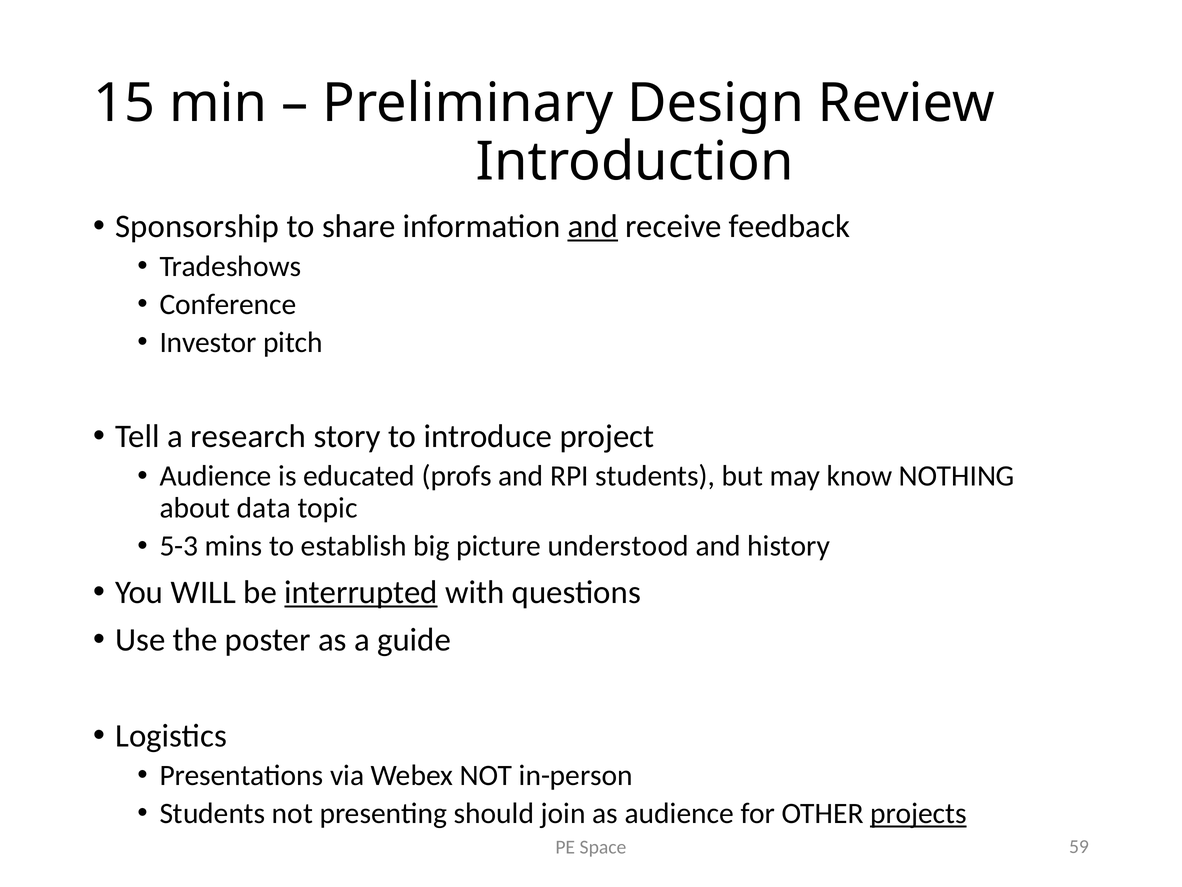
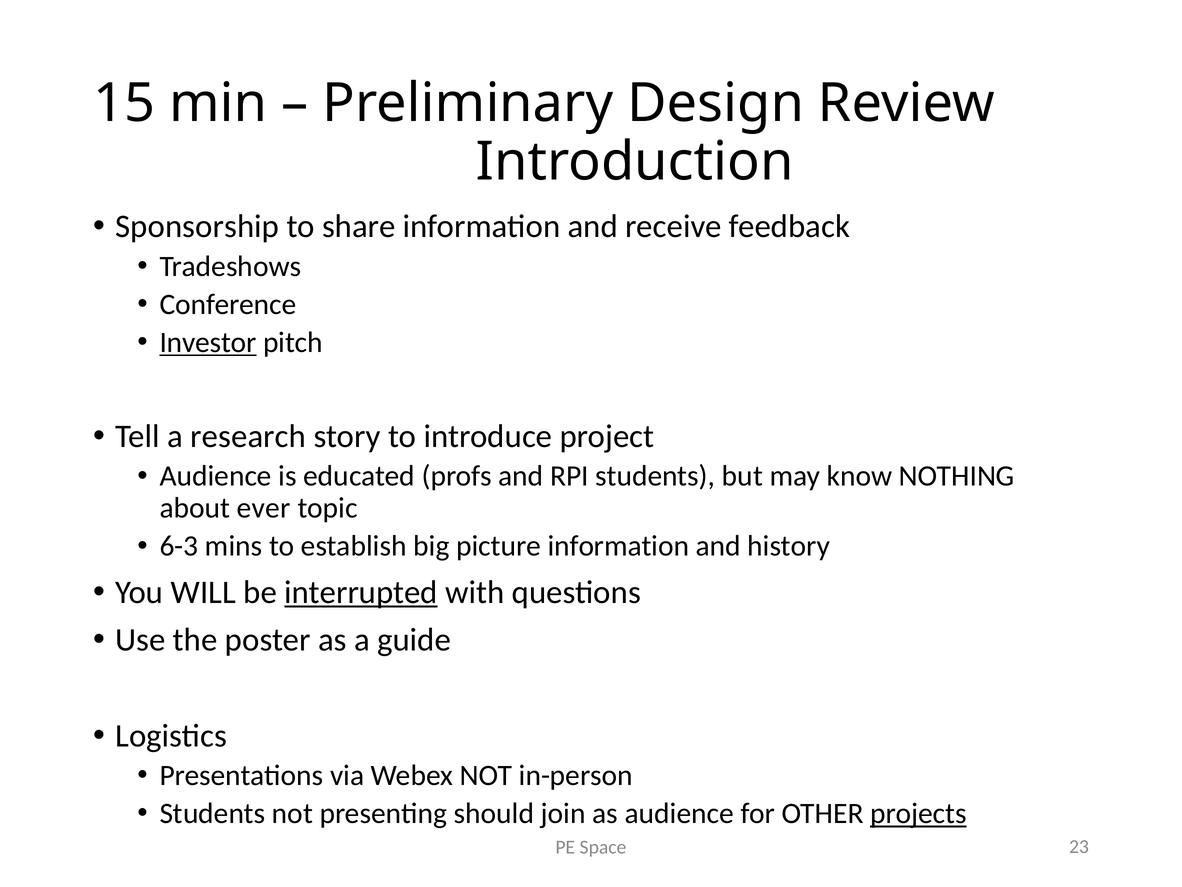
and at (593, 226) underline: present -> none
Investor underline: none -> present
data: data -> ever
5-3: 5-3 -> 6-3
picture understood: understood -> information
59: 59 -> 23
